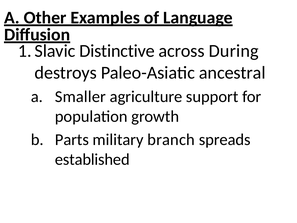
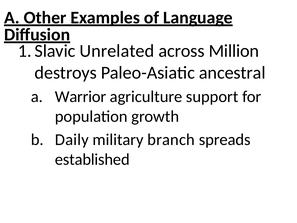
Distinctive: Distinctive -> Unrelated
During: During -> Million
Smaller: Smaller -> Warrior
Parts: Parts -> Daily
